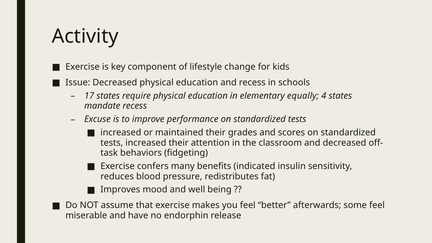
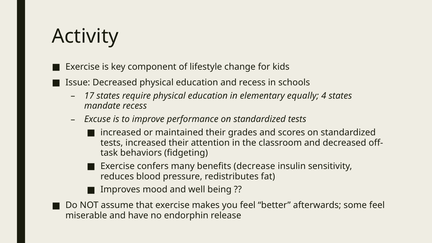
indicated: indicated -> decrease
